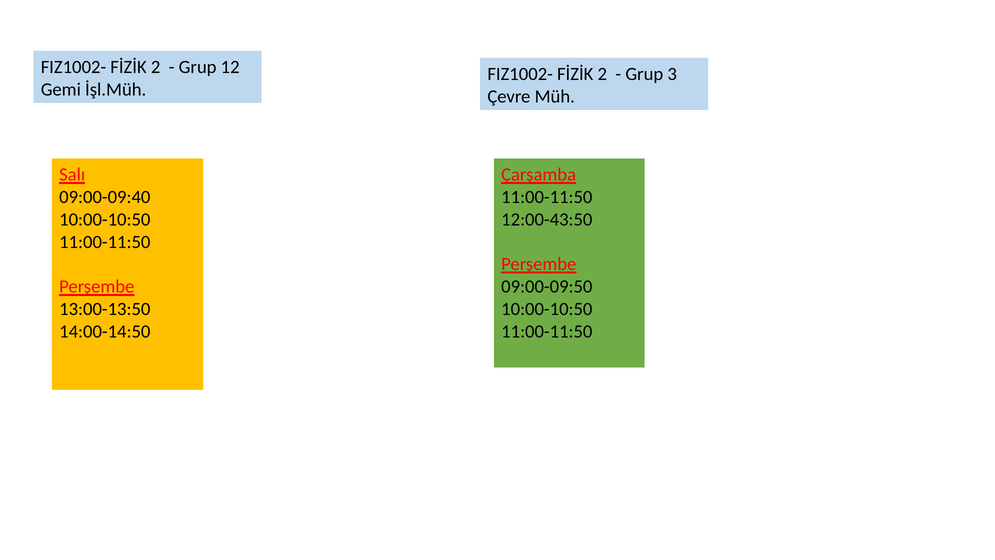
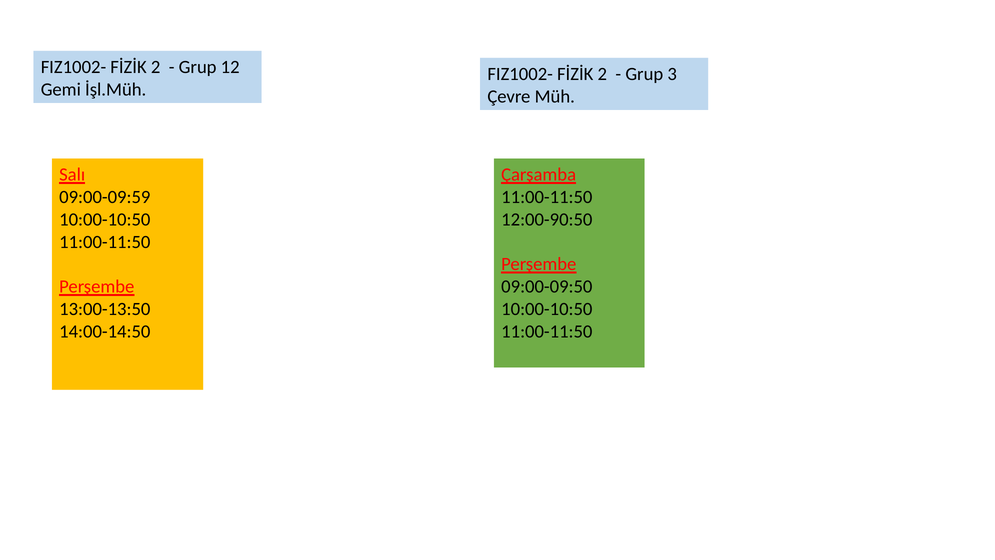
09:00-09:40: 09:00-09:40 -> 09:00-09:59
12:00-43:50: 12:00-43:50 -> 12:00-90:50
